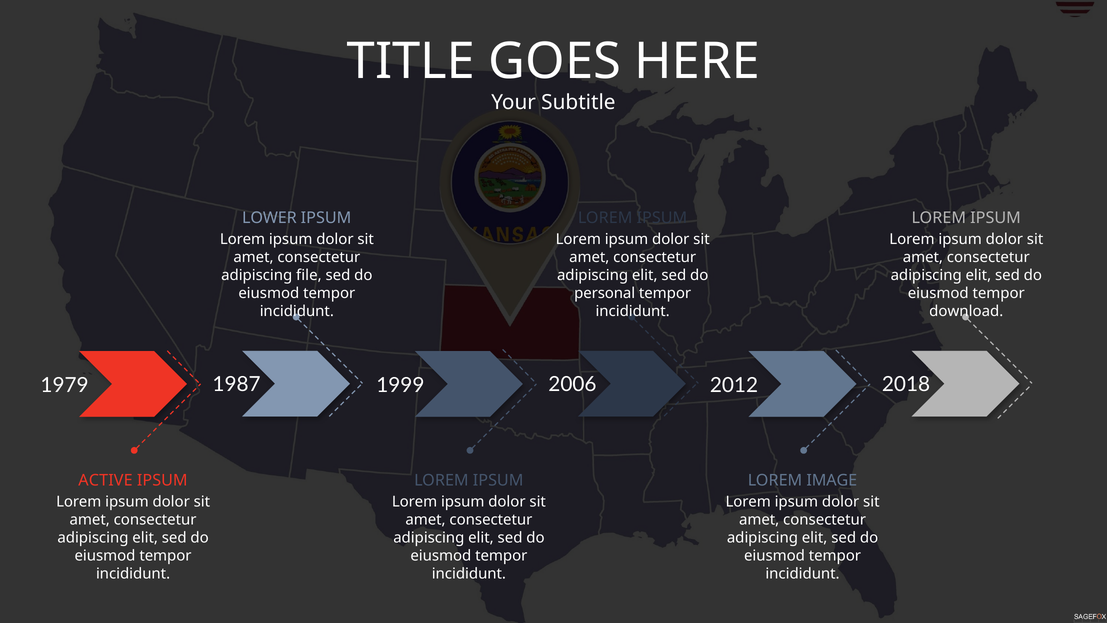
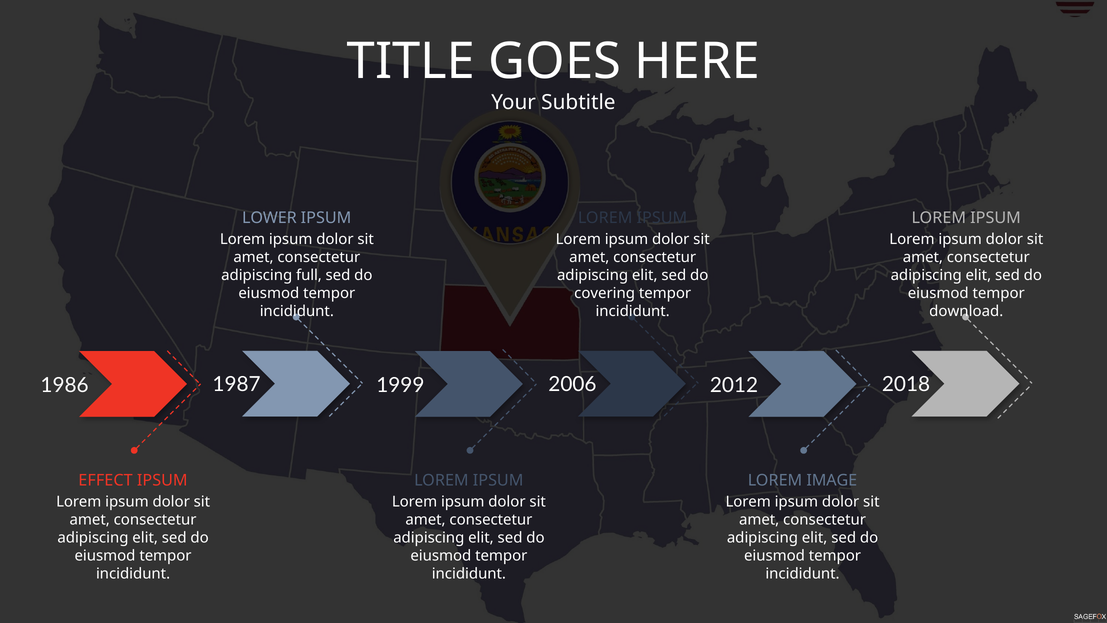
file: file -> full
personal: personal -> covering
1979: 1979 -> 1986
ACTIVE: ACTIVE -> EFFECT
